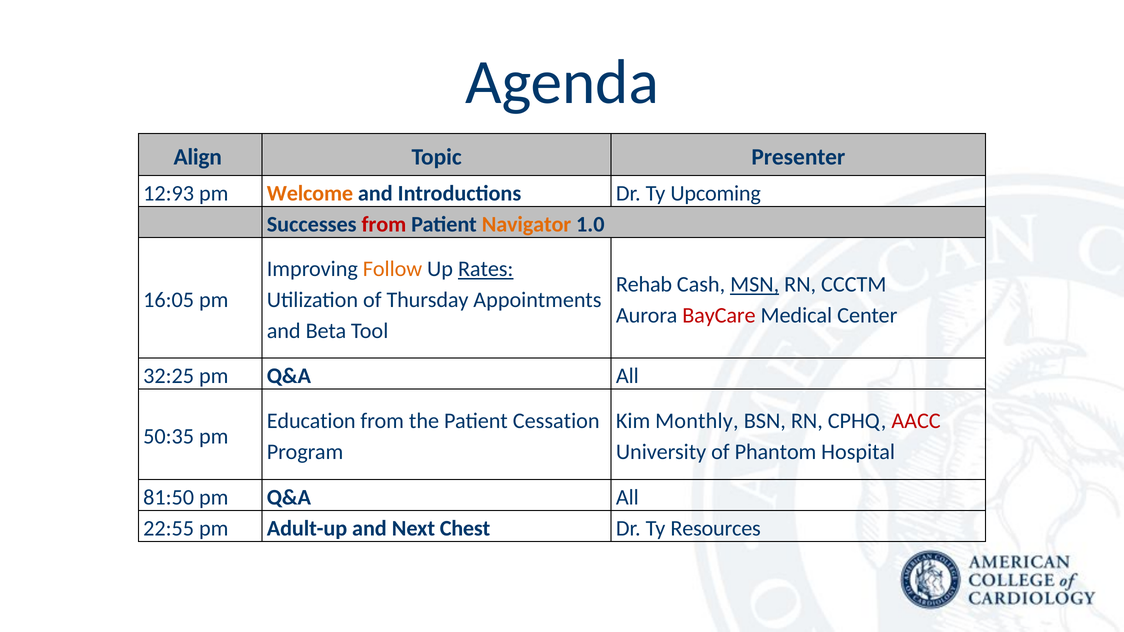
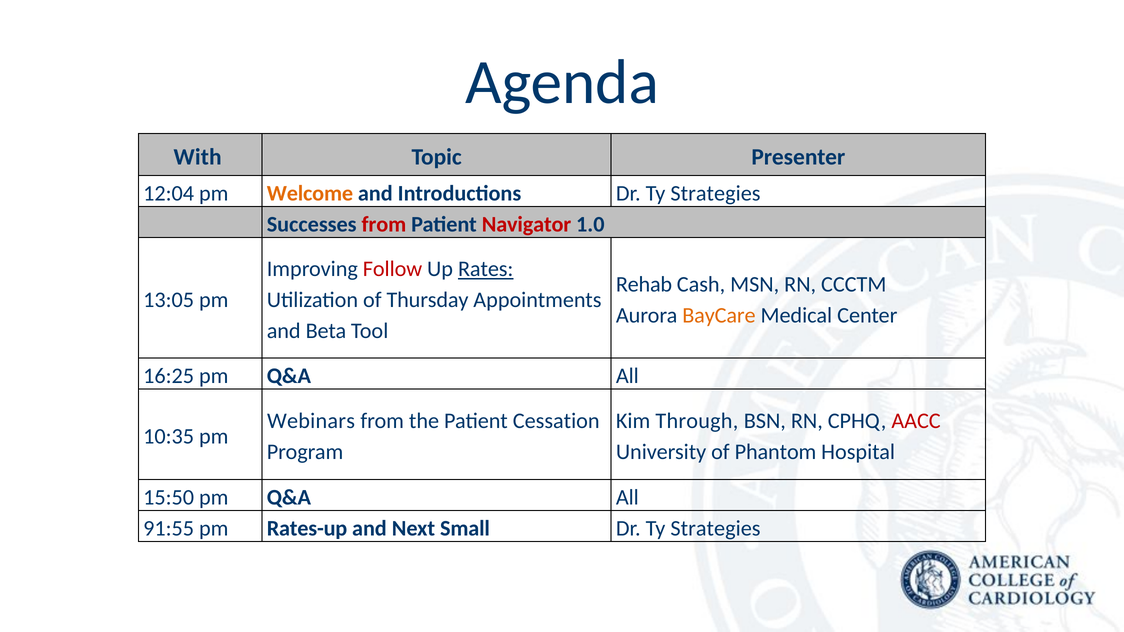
Align: Align -> With
12:93: 12:93 -> 12:04
Introductions Dr Ty Upcoming: Upcoming -> Strategies
Navigator colour: orange -> red
Follow colour: orange -> red
MSN underline: present -> none
16:05: 16:05 -> 13:05
BayCare colour: red -> orange
32:25: 32:25 -> 16:25
Education: Education -> Webinars
Monthly: Monthly -> Through
50:35: 50:35 -> 10:35
81:50: 81:50 -> 15:50
22:55: 22:55 -> 91:55
Adult-up: Adult-up -> Rates-up
Chest: Chest -> Small
Resources at (716, 529): Resources -> Strategies
